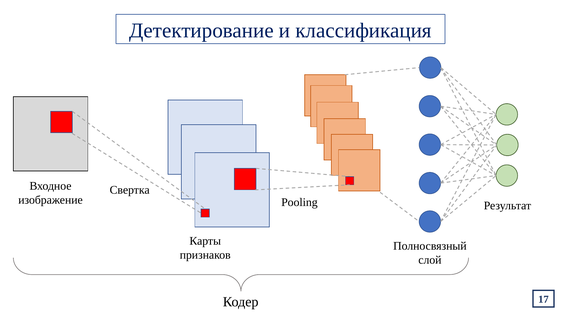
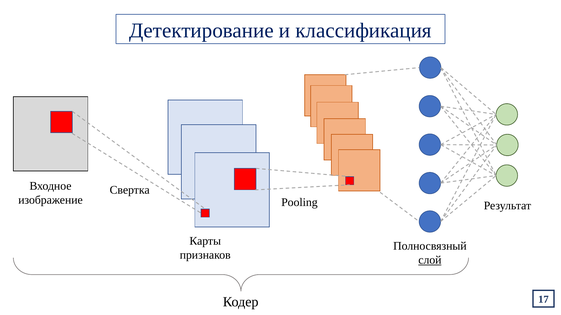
слой underline: none -> present
